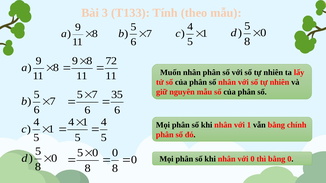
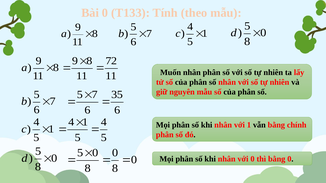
Bài 3: 3 -> 0
